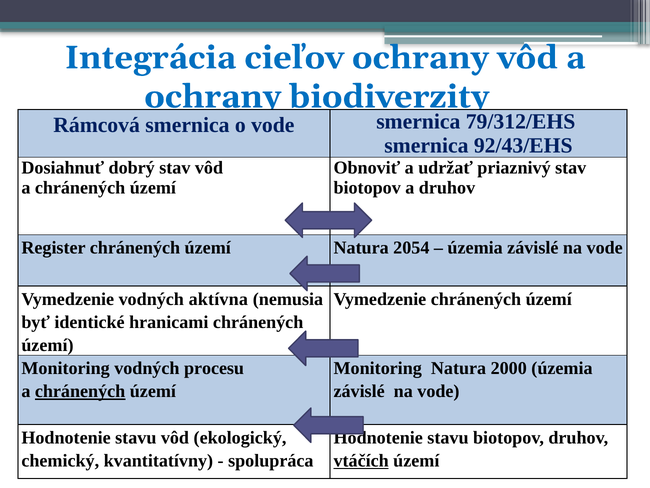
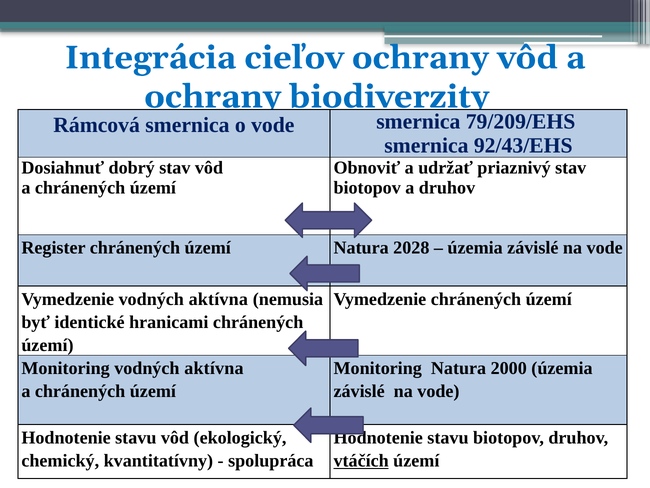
79/312/EHS: 79/312/EHS -> 79/209/EHS
2054: 2054 -> 2028
Monitoring vodných procesu: procesu -> aktívna
chránených at (80, 391) underline: present -> none
